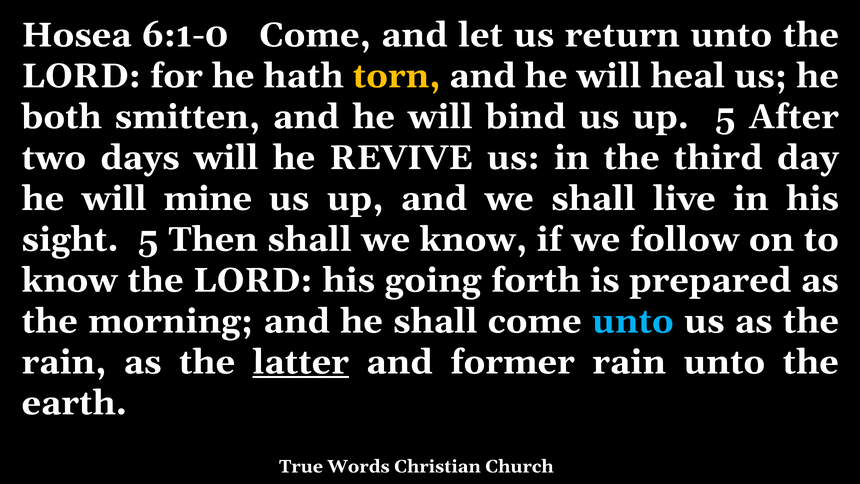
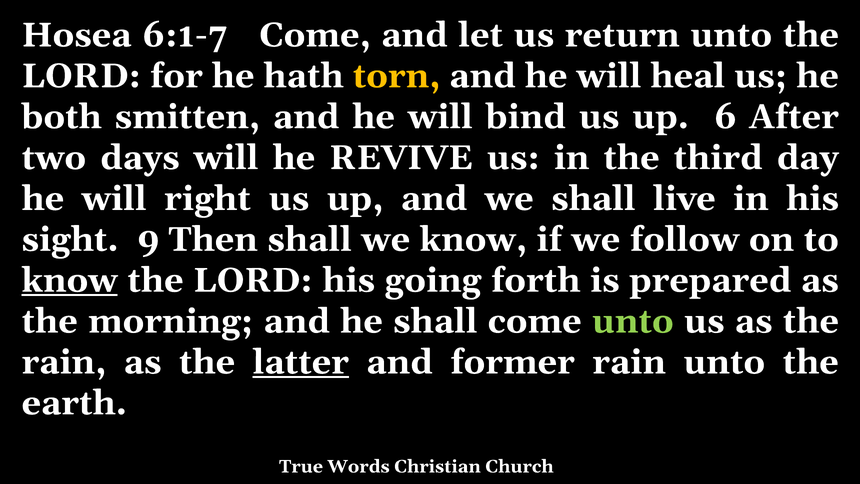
6:1-0: 6:1-0 -> 6:1-7
up 5: 5 -> 6
mine: mine -> right
sight 5: 5 -> 9
know at (70, 280) underline: none -> present
unto at (633, 321) colour: light blue -> light green
